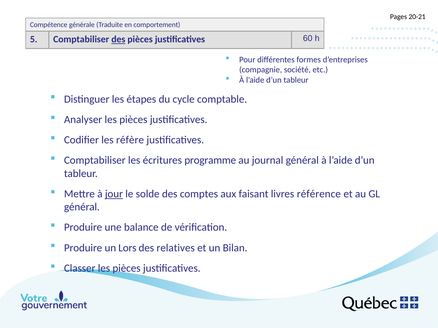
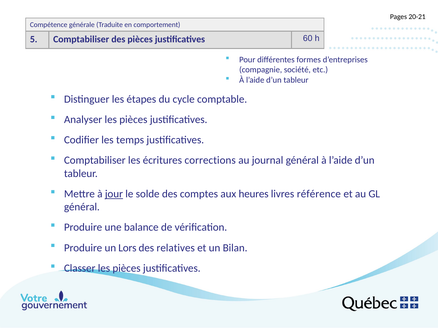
des at (118, 39) underline: present -> none
réfère: réfère -> temps
programme: programme -> corrections
faisant: faisant -> heures
